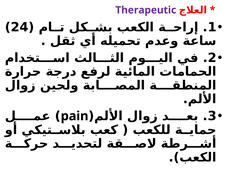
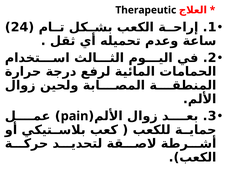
Therapeutic colour: purple -> black
